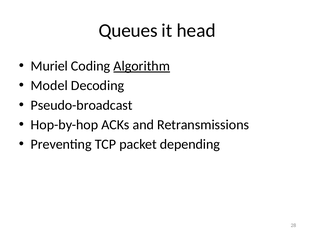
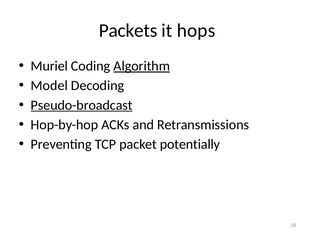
Queues: Queues -> Packets
head: head -> hops
Pseudo-broadcast underline: none -> present
depending: depending -> potentially
